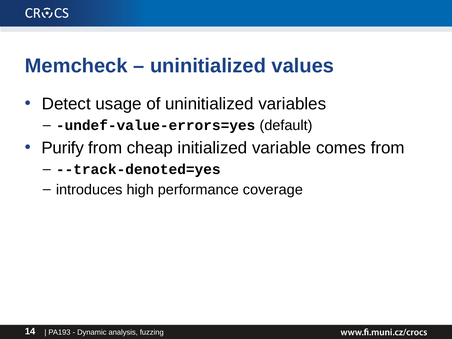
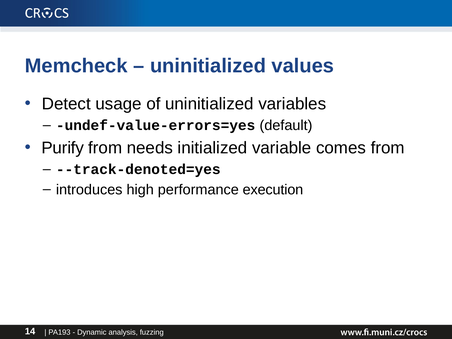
cheap: cheap -> needs
coverage: coverage -> execution
